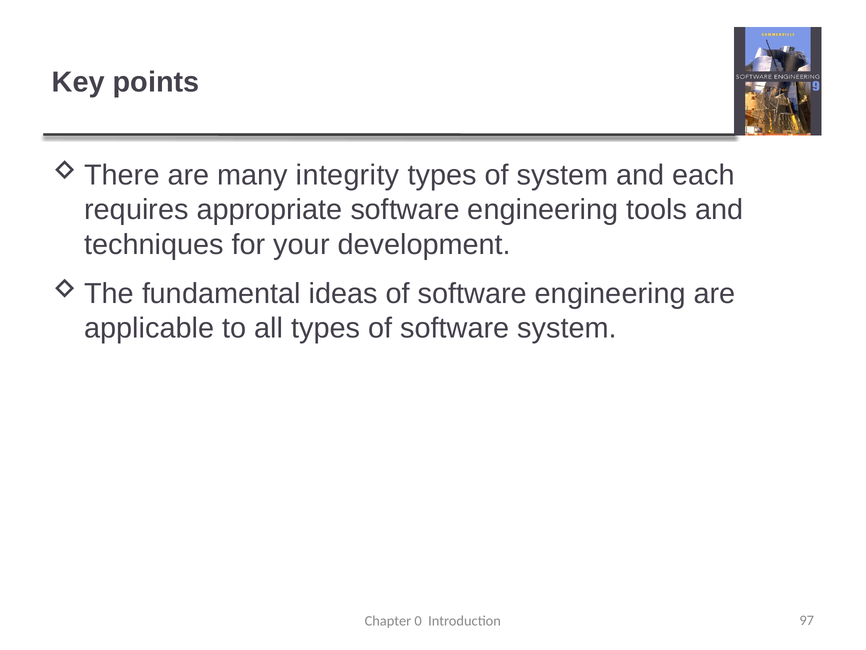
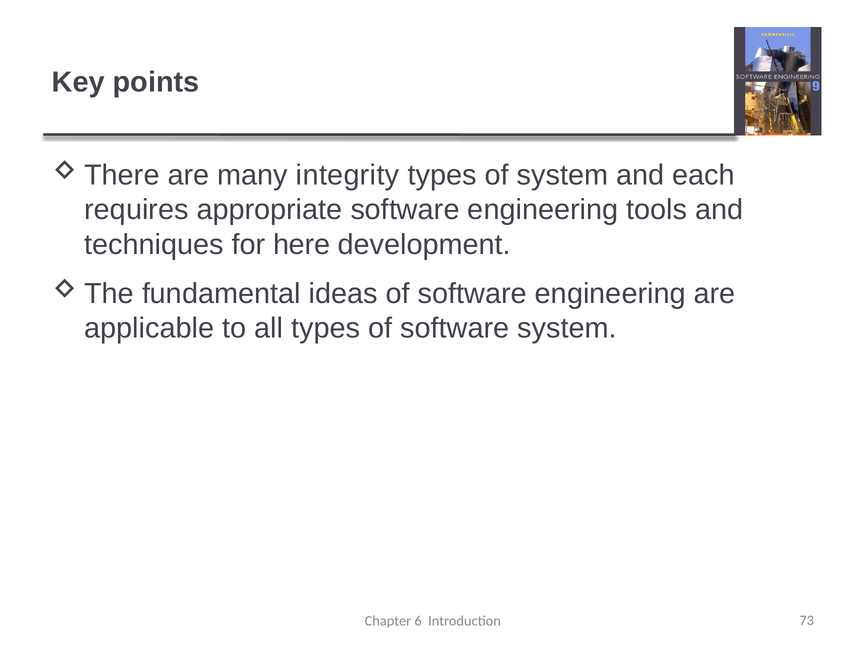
your: your -> here
0: 0 -> 6
97: 97 -> 73
